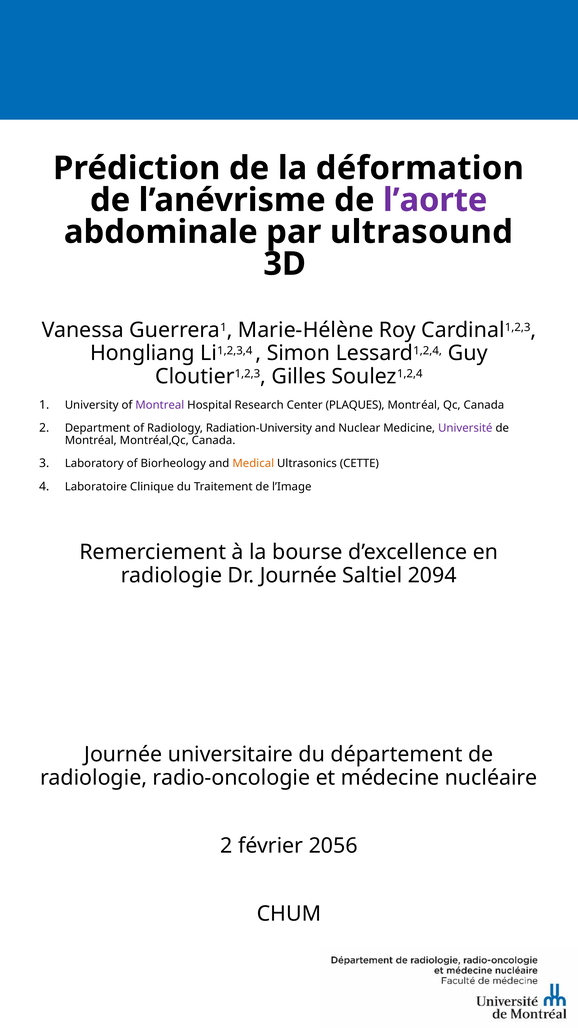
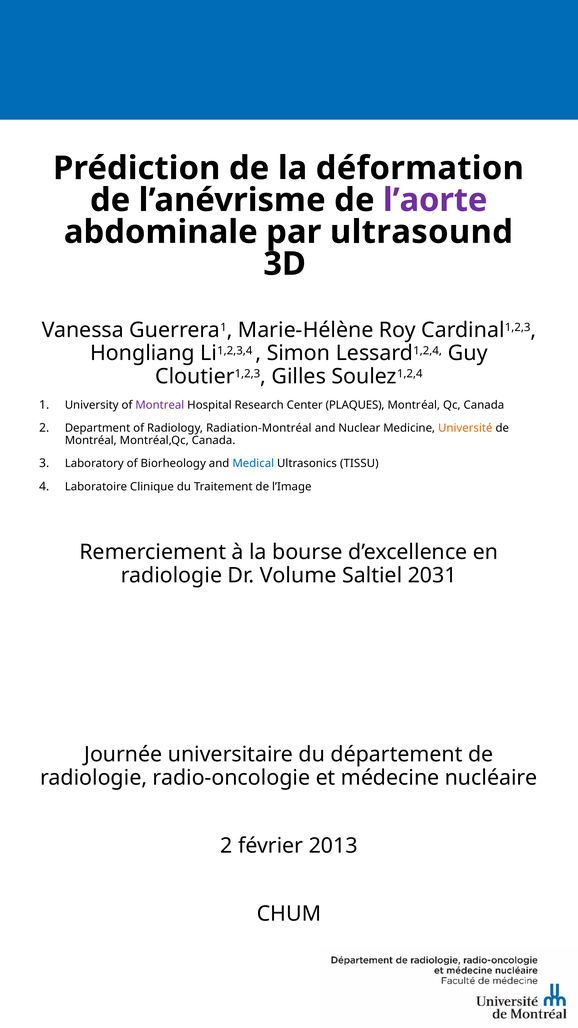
Radiation-University: Radiation-University -> Radiation-Montréal
Université colour: purple -> orange
Medical colour: orange -> blue
CETTE: CETTE -> TISSU
Dr Journée: Journée -> Volume
2094: 2094 -> 2031
2056: 2056 -> 2013
